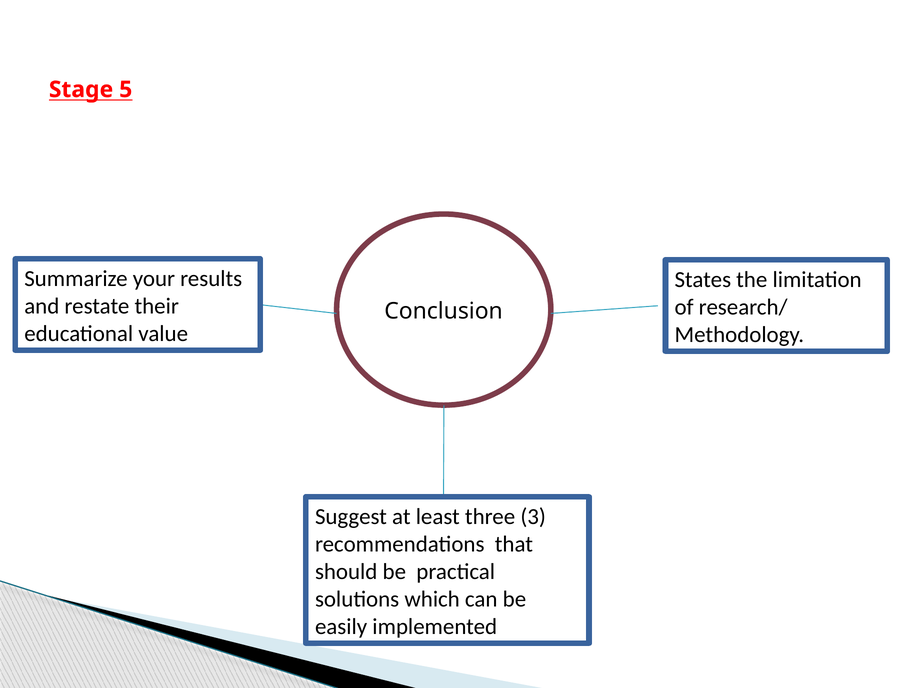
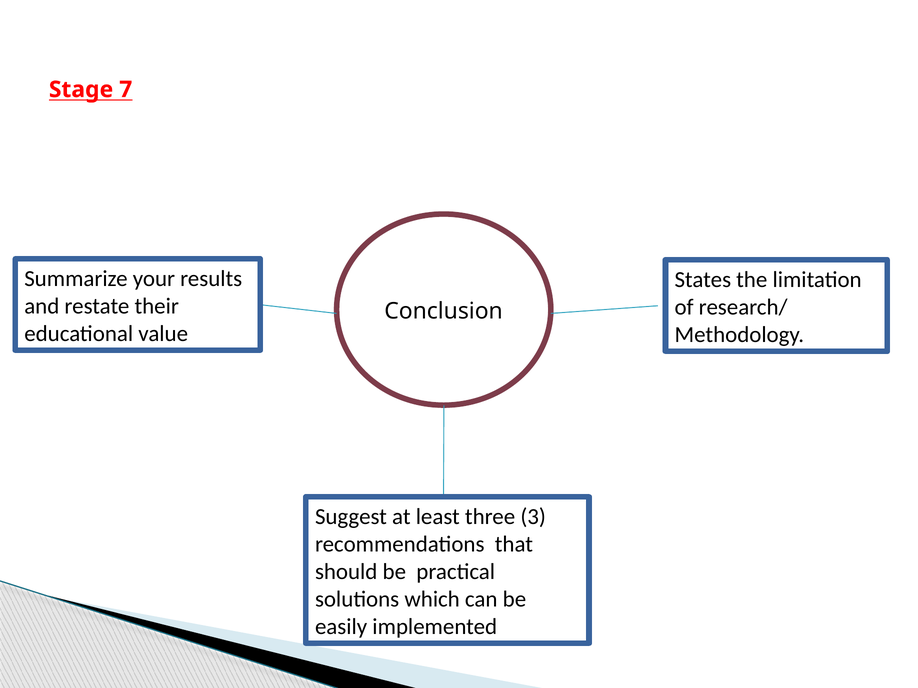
5: 5 -> 7
